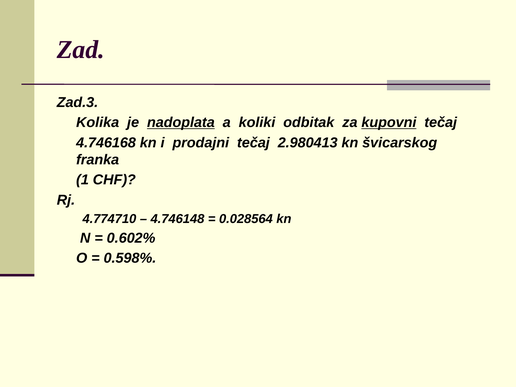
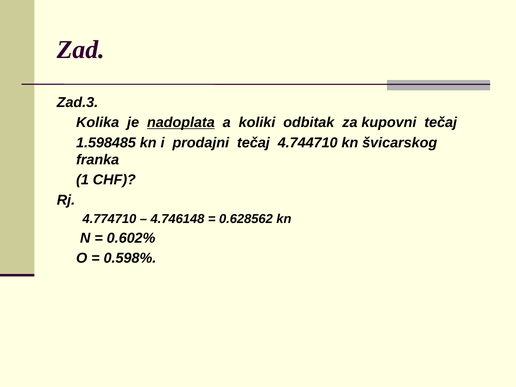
kupovni underline: present -> none
4.746168: 4.746168 -> 1.598485
2.980413: 2.980413 -> 4.744710
0.028564: 0.028564 -> 0.628562
